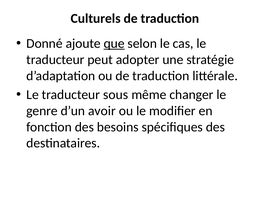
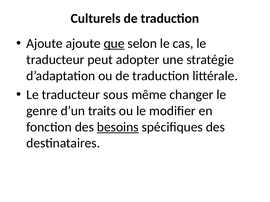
Donné at (44, 44): Donné -> Ajoute
avoir: avoir -> traits
besoins underline: none -> present
